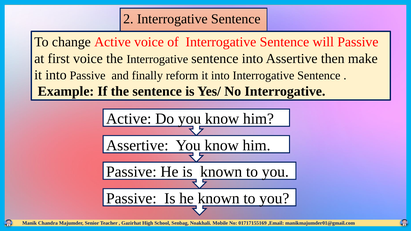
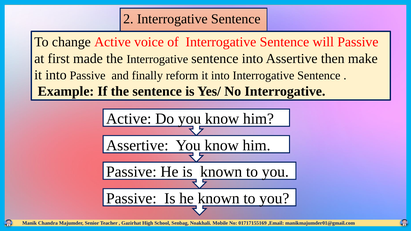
first voice: voice -> made
